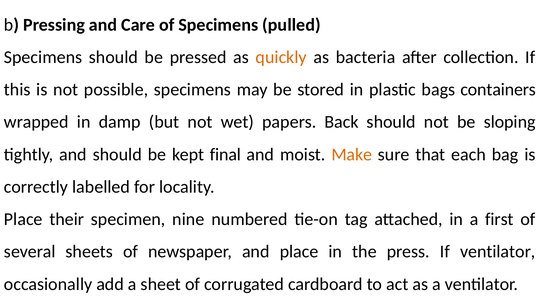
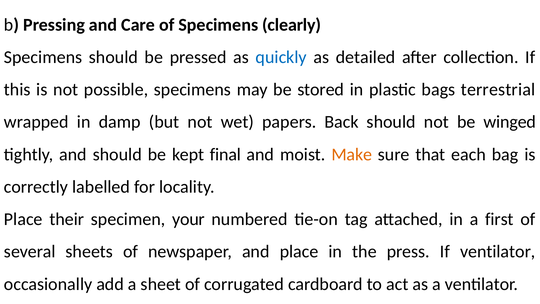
pulled: pulled -> clearly
quickly colour: orange -> blue
bacteria: bacteria -> detailed
containers: containers -> terrestrial
sloping: sloping -> winged
nine: nine -> your
